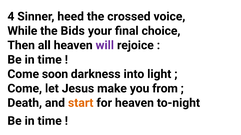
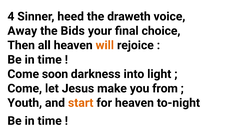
crossed: crossed -> draweth
While: While -> Away
will colour: purple -> orange
Death: Death -> Youth
